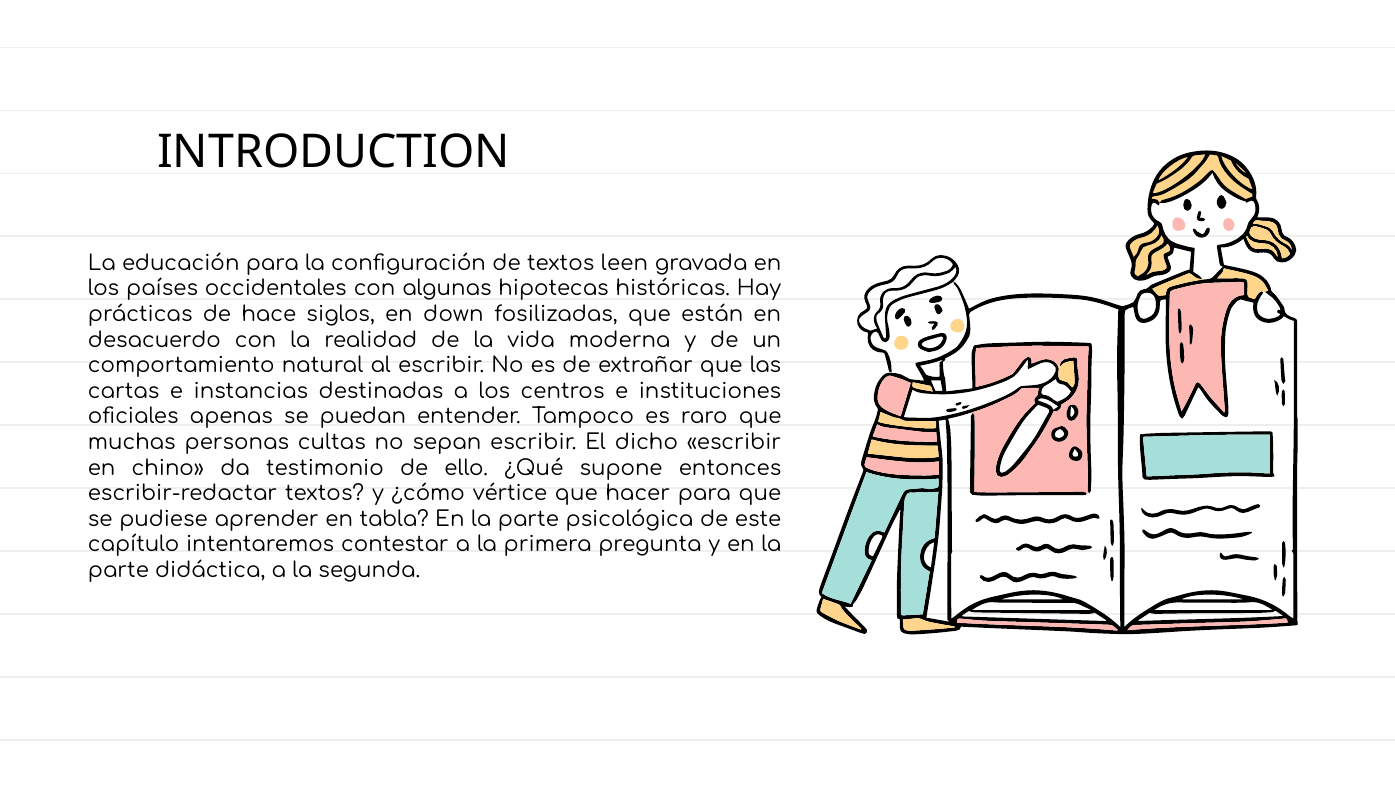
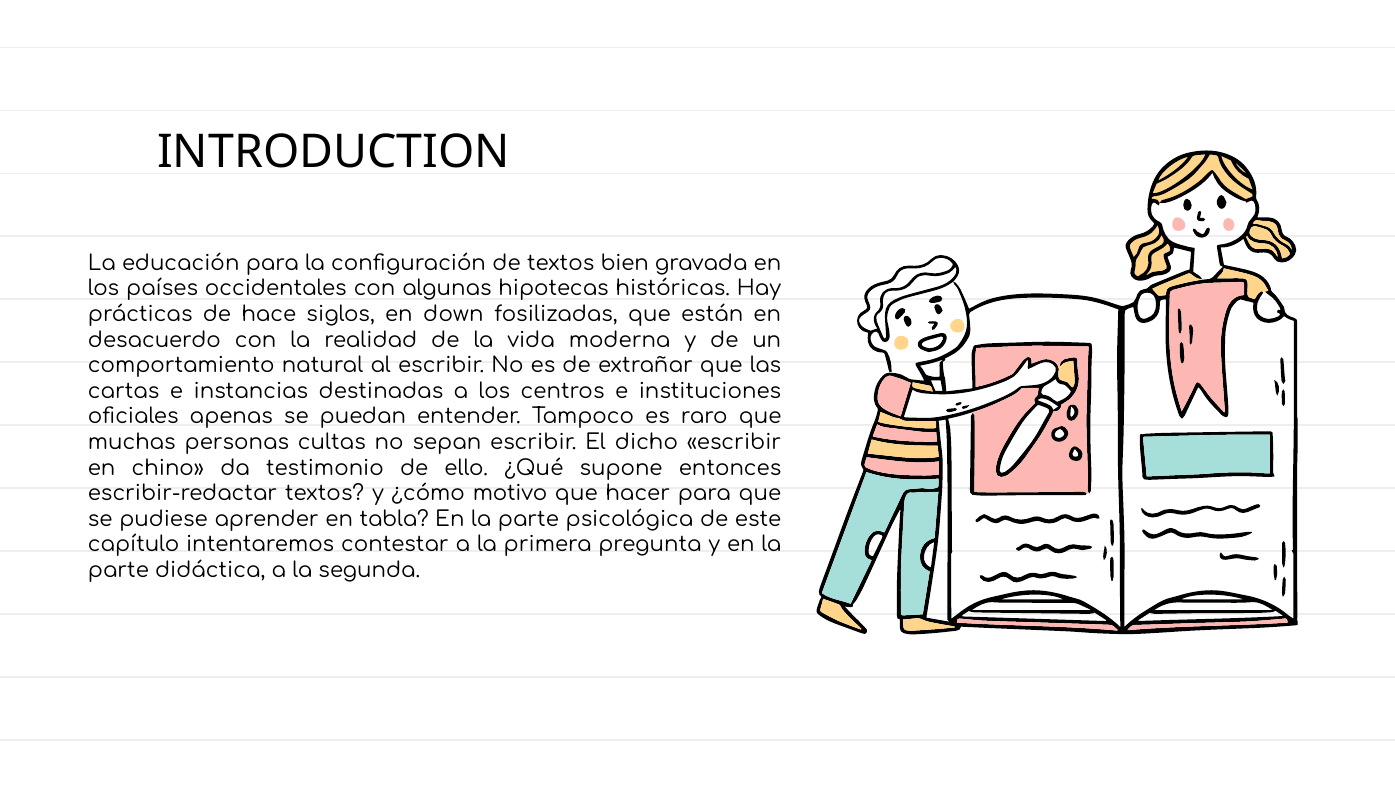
leen: leen -> bien
vértice: vértice -> motivo
